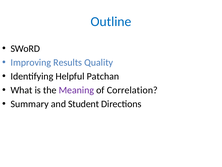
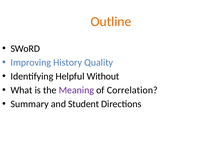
Outline colour: blue -> orange
Results: Results -> History
Patchan: Patchan -> Without
